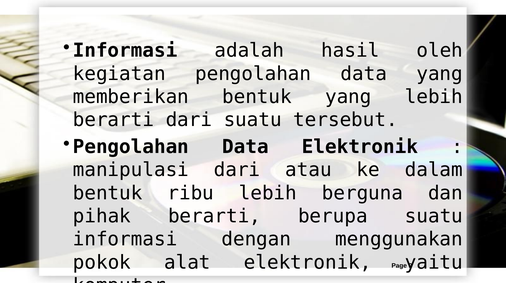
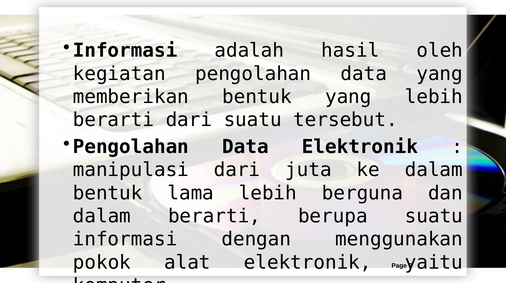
atau: atau -> juta
ribu: ribu -> lama
pihak at (102, 216): pihak -> dalam
